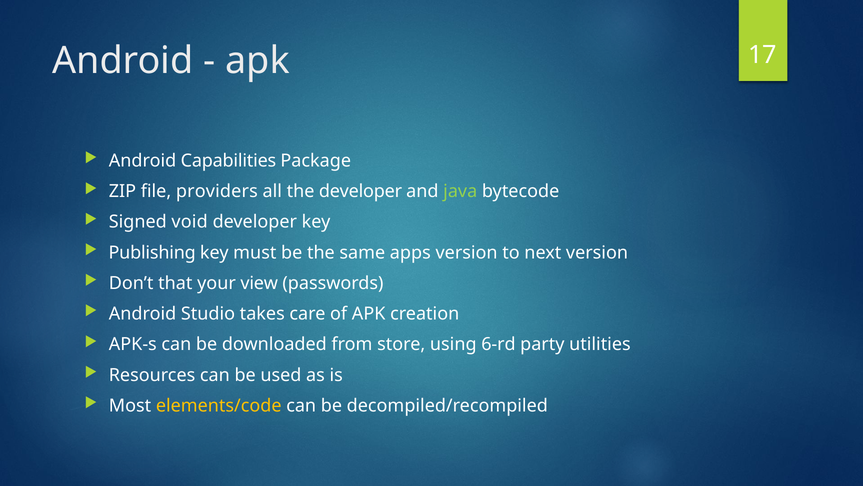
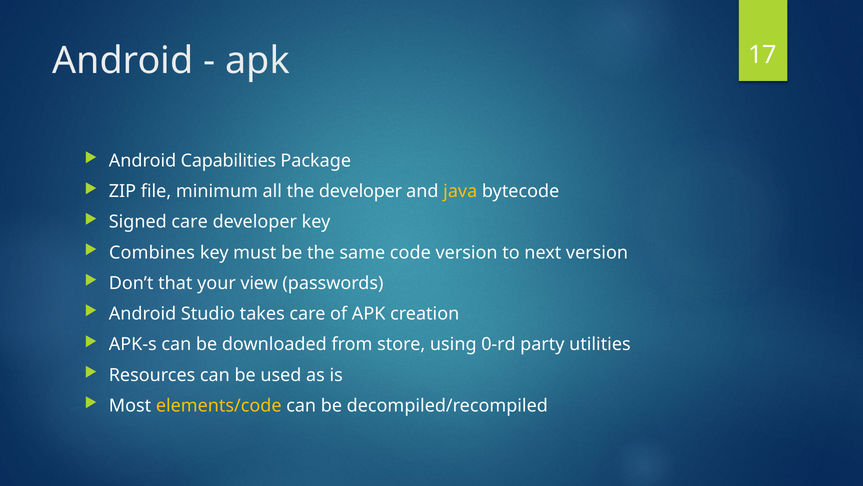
providers: providers -> minimum
java colour: light green -> yellow
Signed void: void -> care
Publishing: Publishing -> Combines
apps: apps -> code
6-rd: 6-rd -> 0-rd
